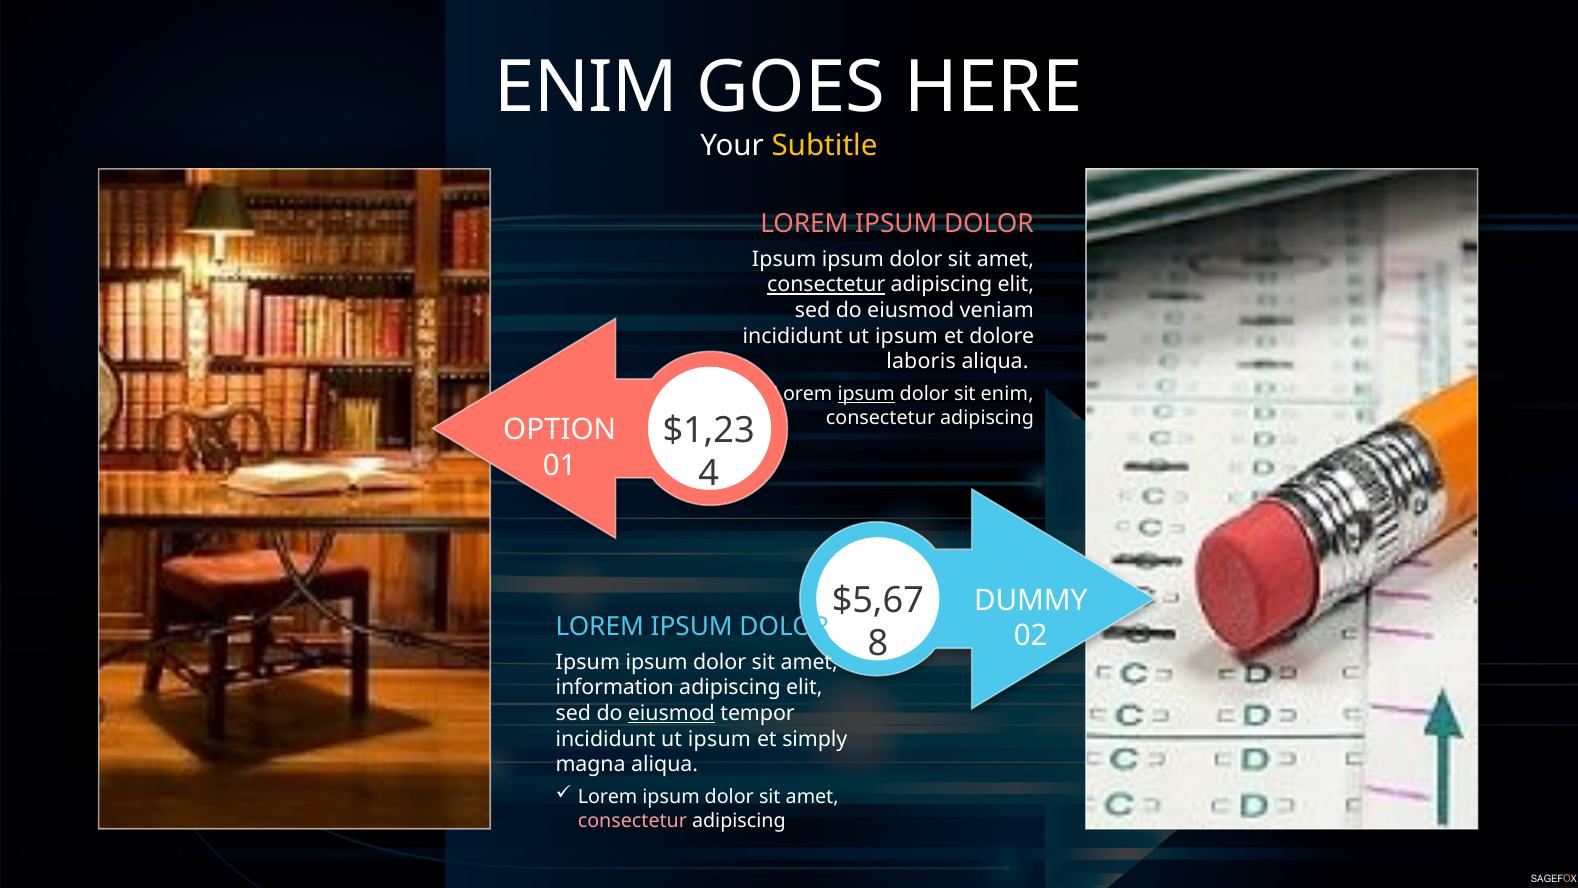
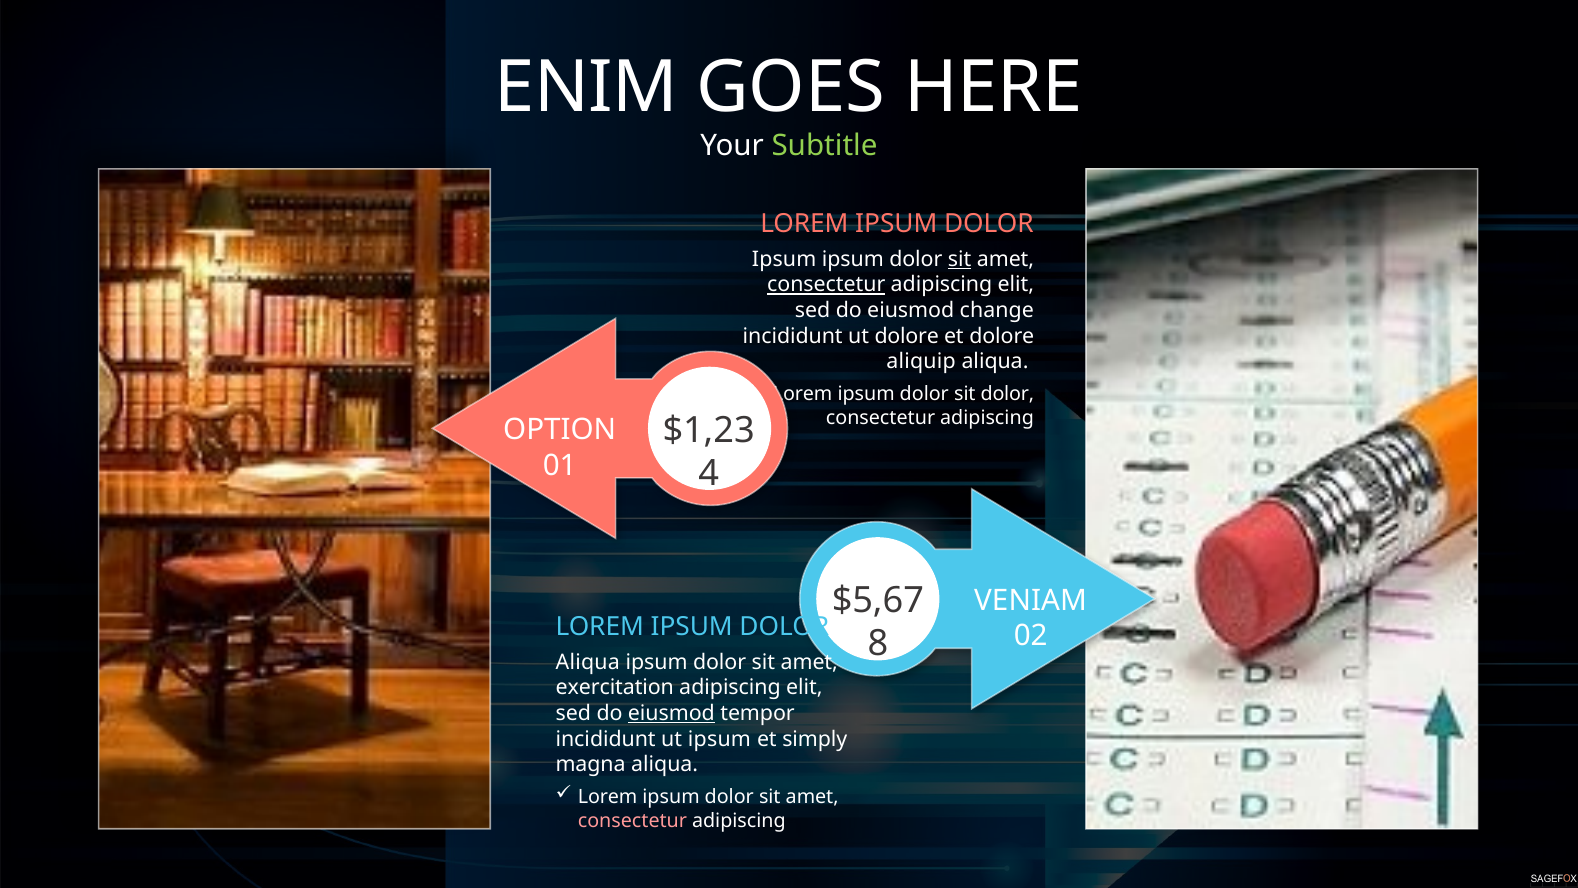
Subtitle colour: yellow -> light green
sit at (960, 259) underline: none -> present
veniam: veniam -> change
ipsum at (906, 336): ipsum -> dolore
laboris: laboris -> aliquip
ipsum at (866, 394) underline: present -> none
sit enim: enim -> dolor
DUMMY: DUMMY -> VENIAM
Ipsum at (588, 662): Ipsum -> Aliqua
information: information -> exercitation
